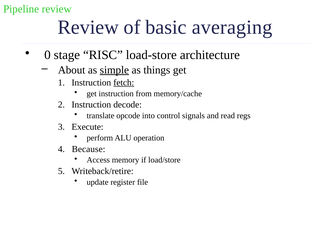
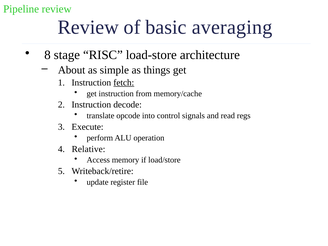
0: 0 -> 8
simple underline: present -> none
Because: Because -> Relative
